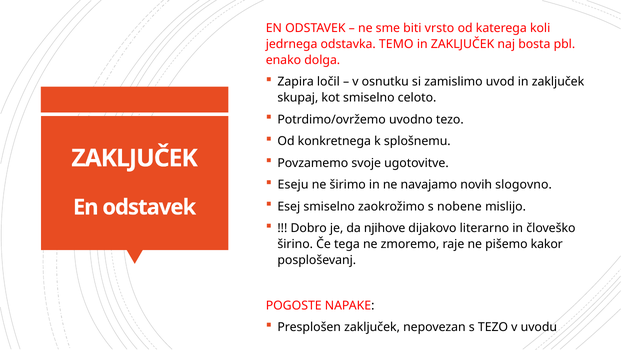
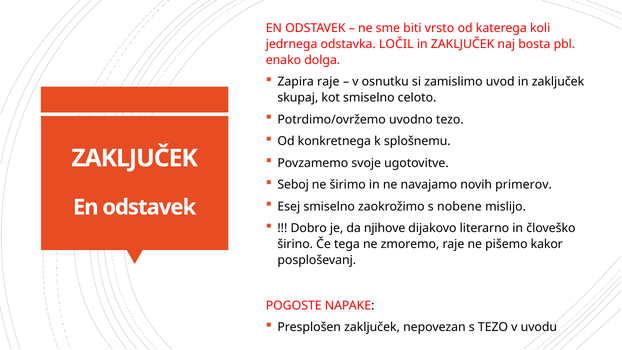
TEMO: TEMO -> LOČIL
Zapira ločil: ločil -> raje
Eseju: Eseju -> Seboj
slogovno: slogovno -> primerov
